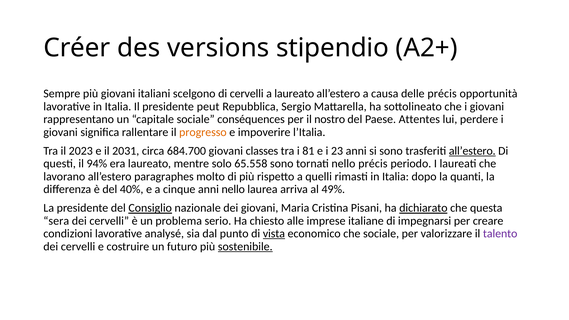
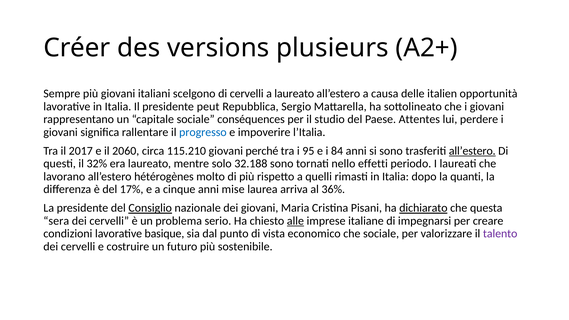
stipendio: stipendio -> plusieurs
delle précis: précis -> italien
nostro: nostro -> studio
progresso colour: orange -> blue
2023: 2023 -> 2017
2031: 2031 -> 2060
684.700: 684.700 -> 115.210
classes: classes -> perché
81: 81 -> 95
23: 23 -> 84
94%: 94% -> 32%
65.558: 65.558 -> 32.188
nello précis: précis -> effetti
paragraphes: paragraphes -> hétérogènes
40%: 40% -> 17%
anni nello: nello -> mise
49%: 49% -> 36%
alle underline: none -> present
analysé: analysé -> basique
vista underline: present -> none
sostenibile underline: present -> none
